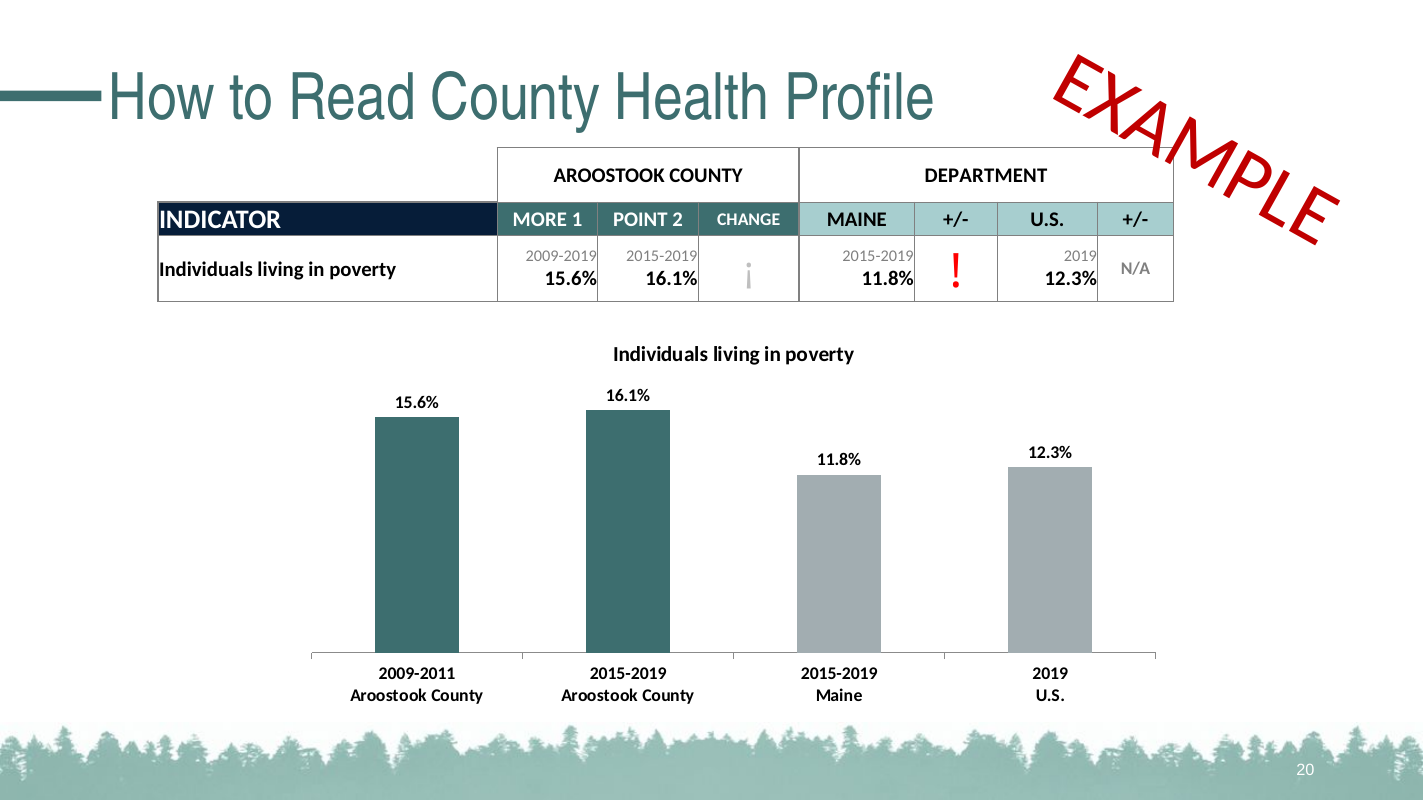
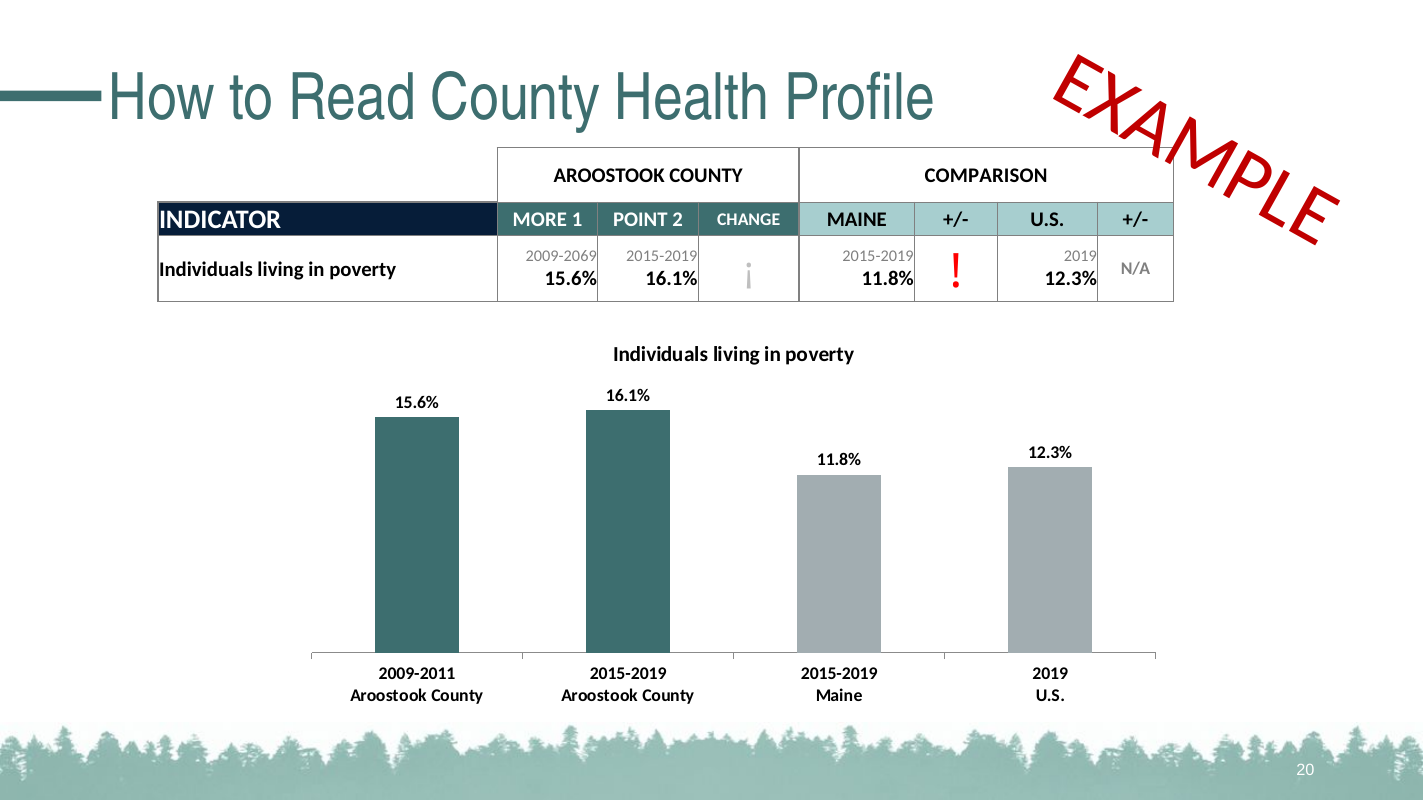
DEPARTMENT: DEPARTMENT -> COMPARISON
2009-2019: 2009-2019 -> 2009-2069
